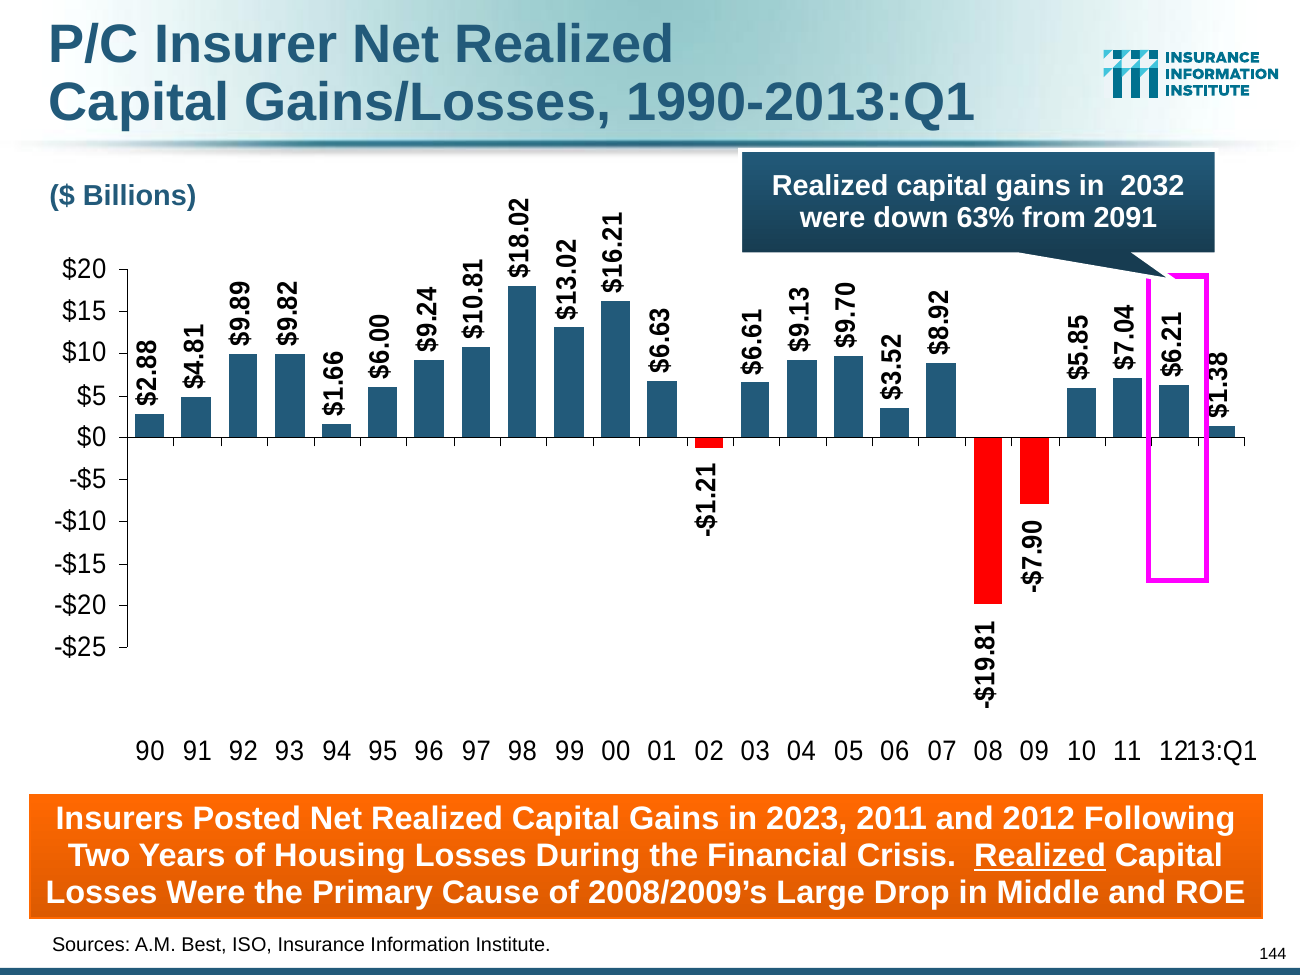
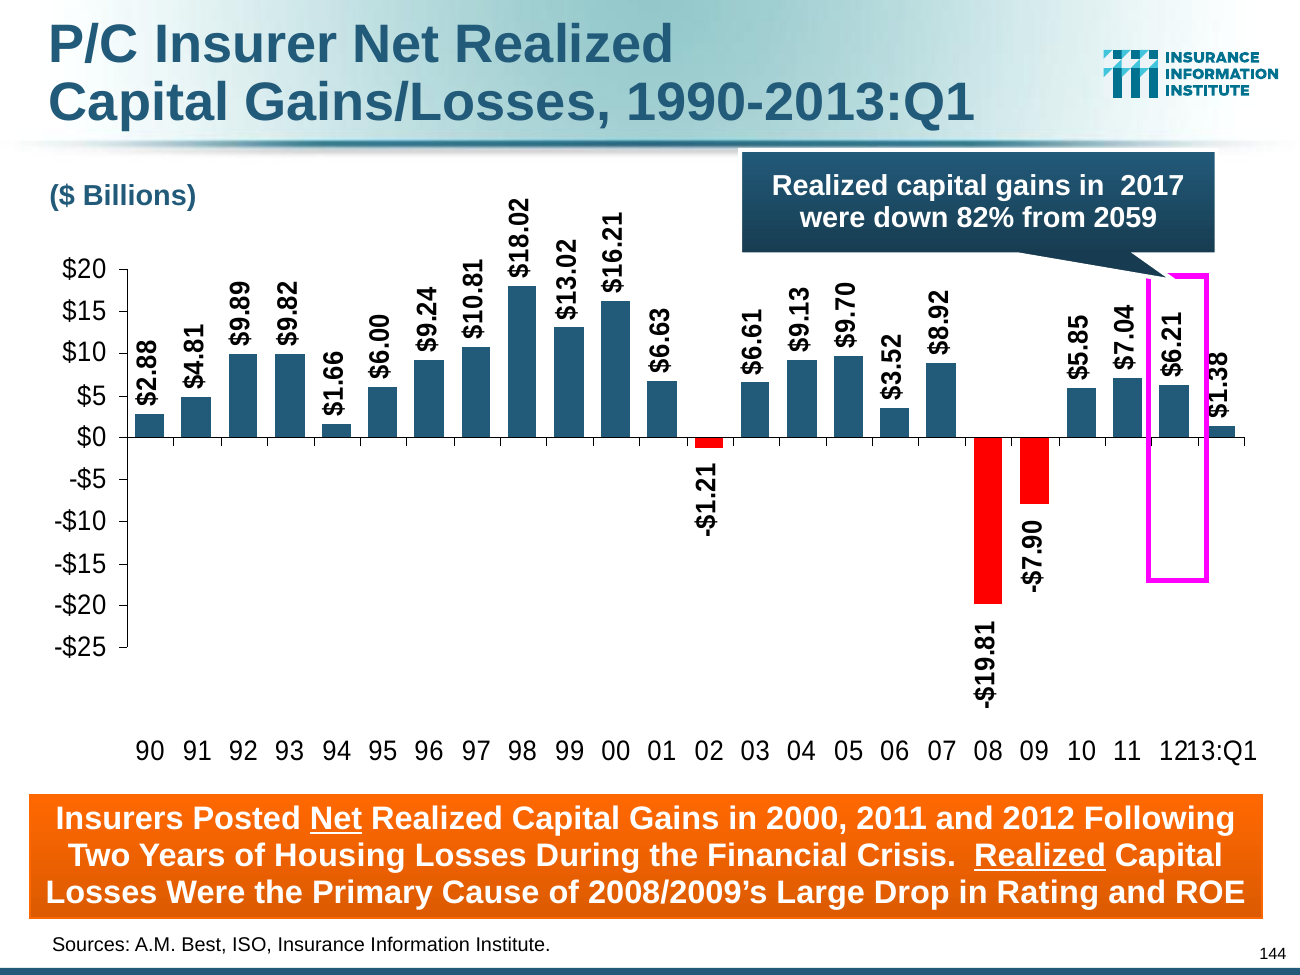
2032: 2032 -> 2017
63%: 63% -> 82%
2091: 2091 -> 2059
Net at (336, 819) underline: none -> present
2023: 2023 -> 2000
Middle: Middle -> Rating
